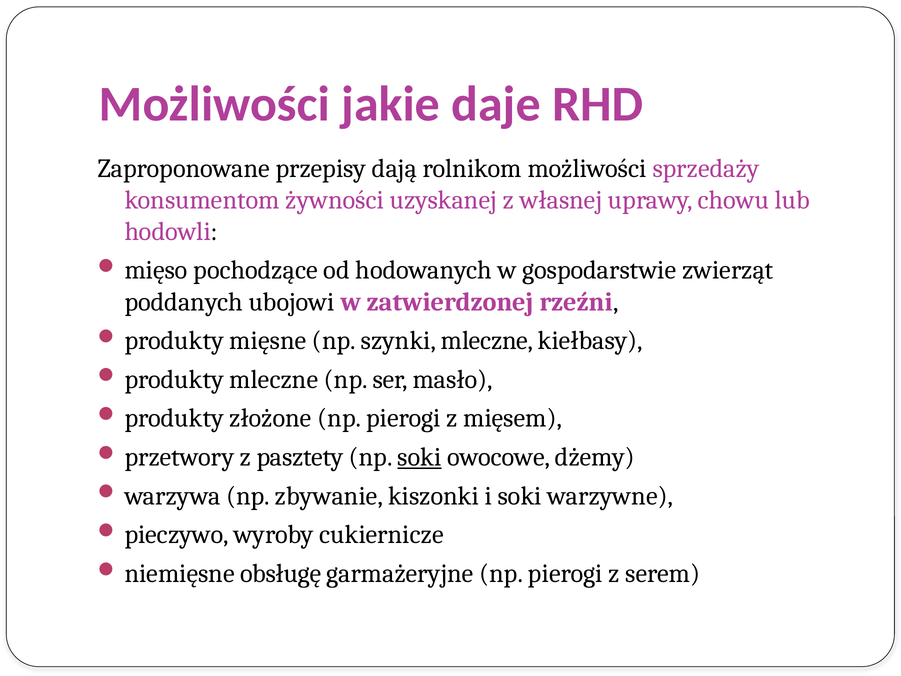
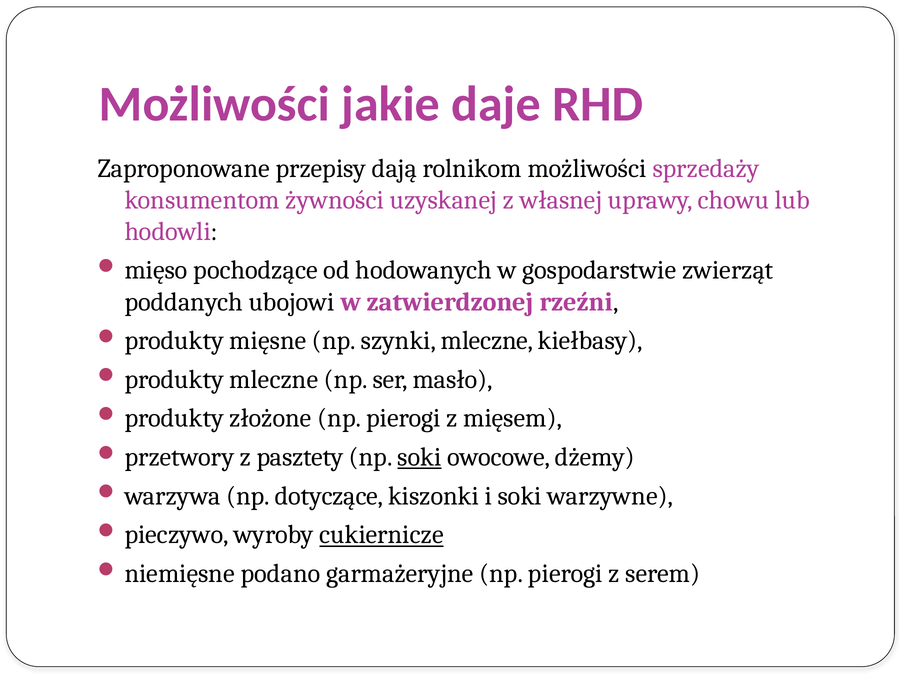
zbywanie: zbywanie -> dotyczące
cukiernicze underline: none -> present
obsługę: obsługę -> podano
